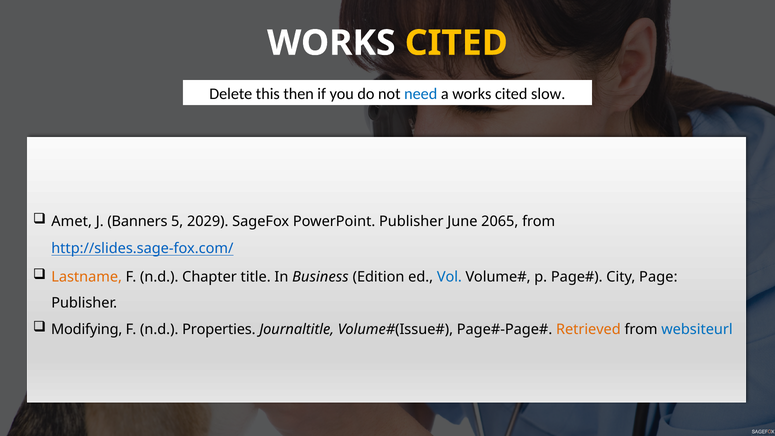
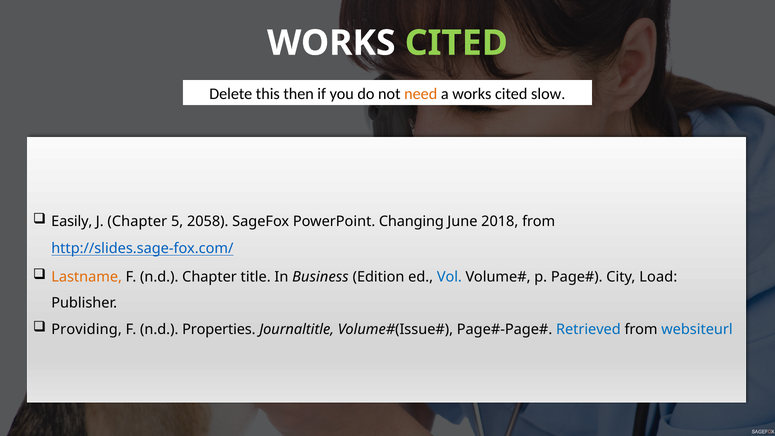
CITED at (456, 43) colour: yellow -> light green
need colour: blue -> orange
Amet: Amet -> Easily
J Banners: Banners -> Chapter
2029: 2029 -> 2058
PowerPoint Publisher: Publisher -> Changing
2065: 2065 -> 2018
Page: Page -> Load
Modifying: Modifying -> Providing
Retrieved colour: orange -> blue
